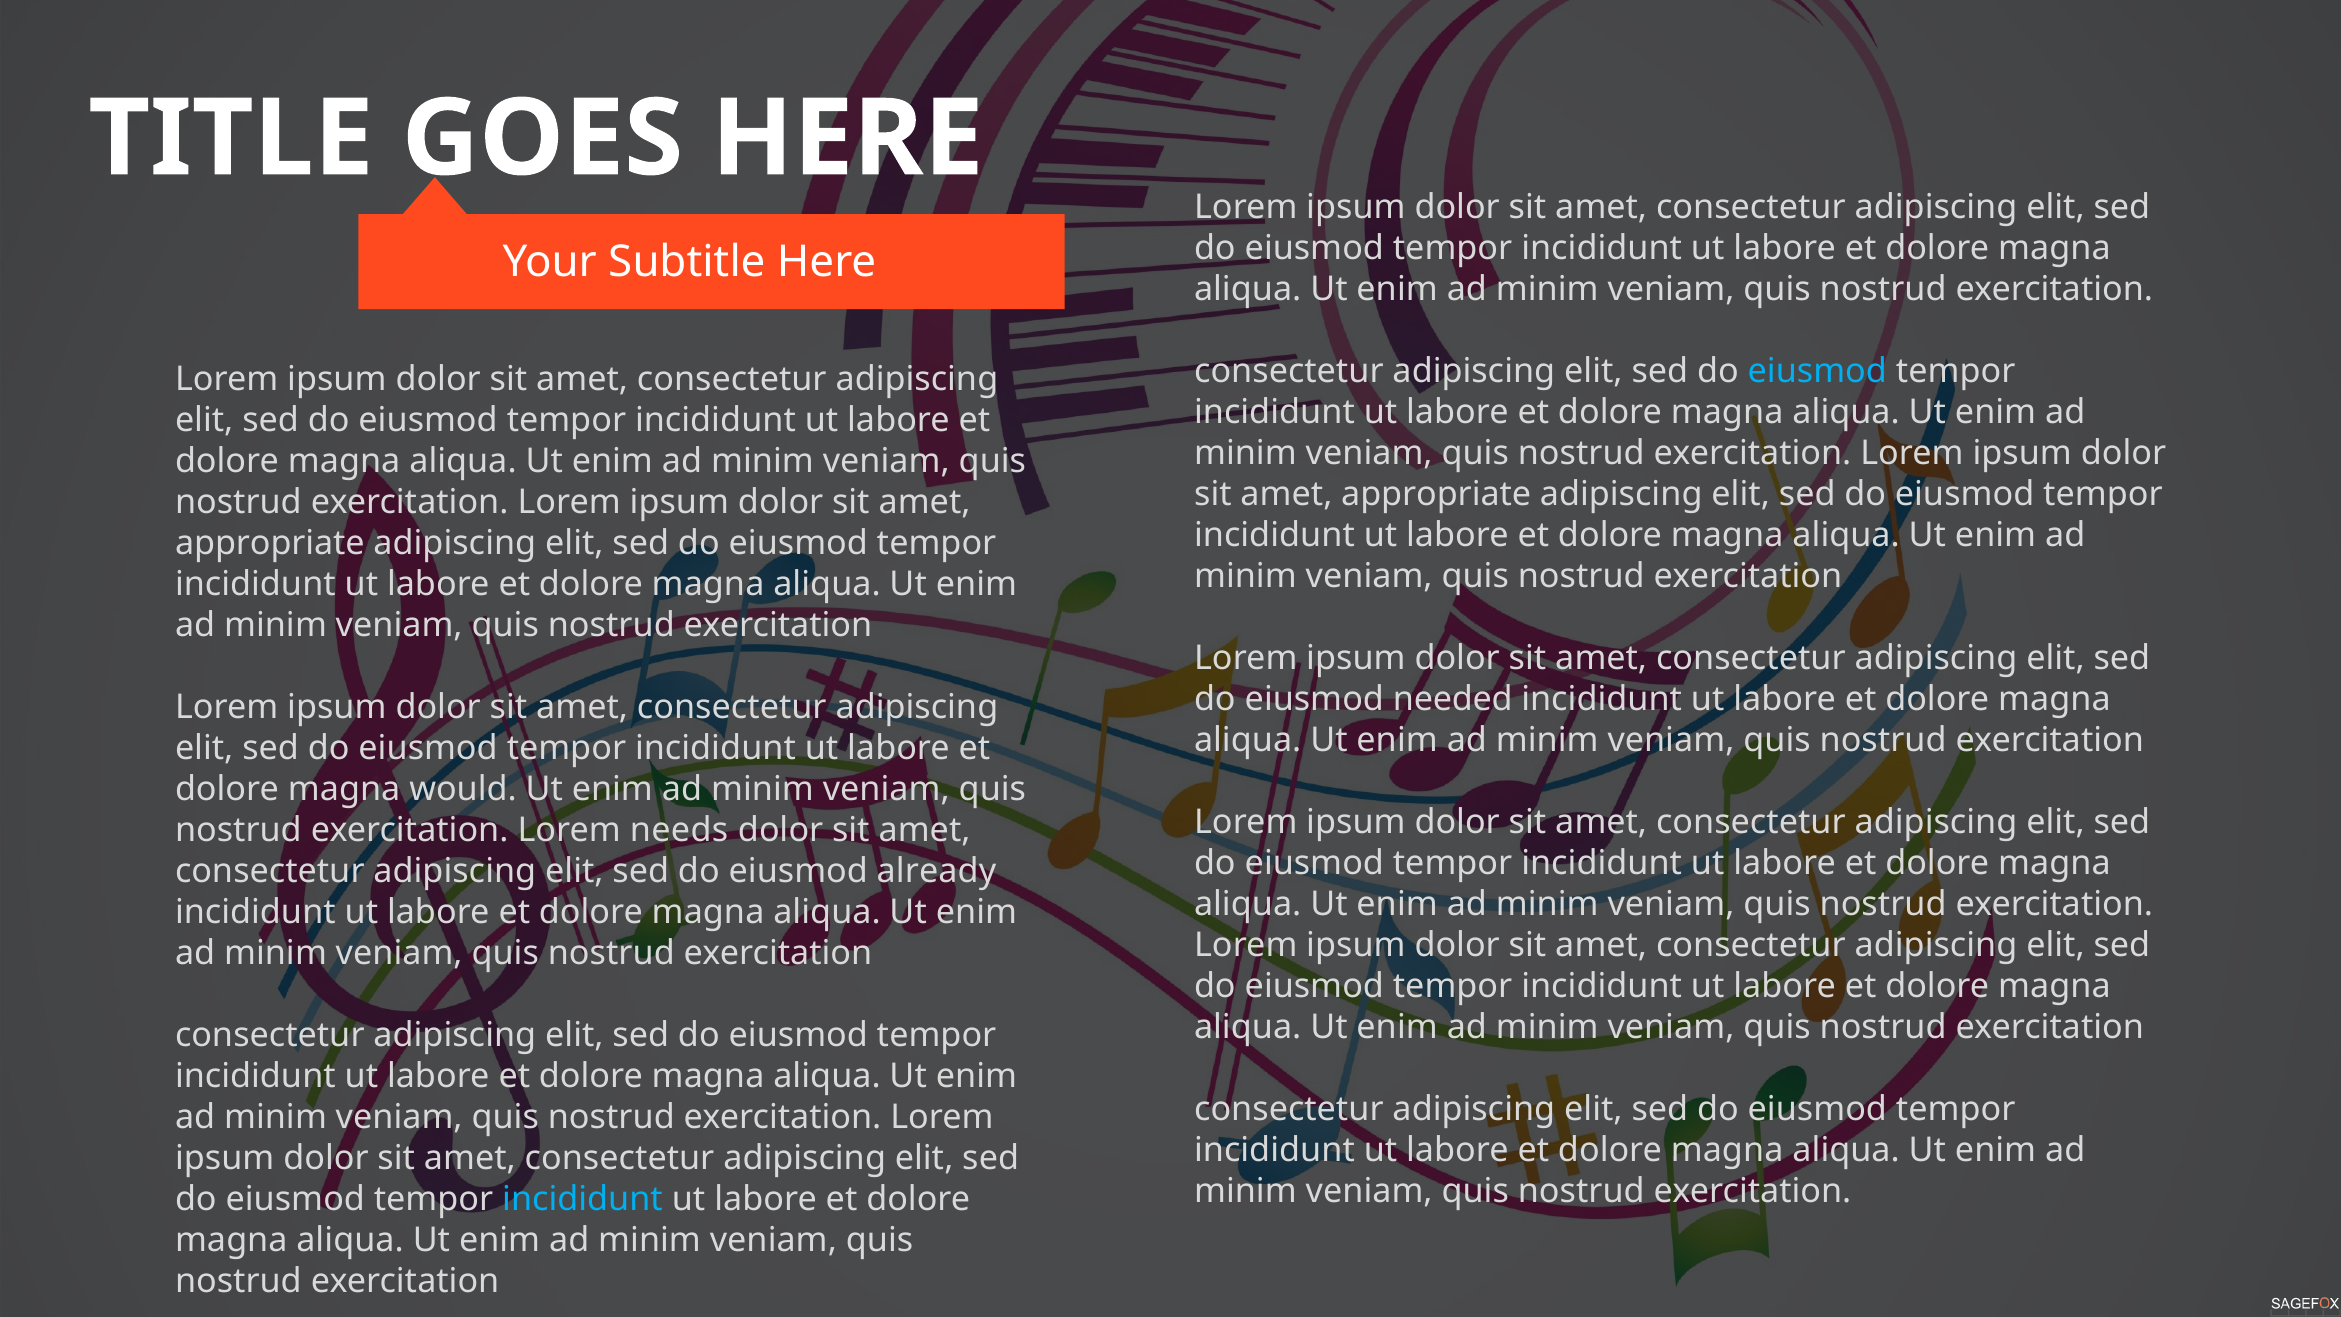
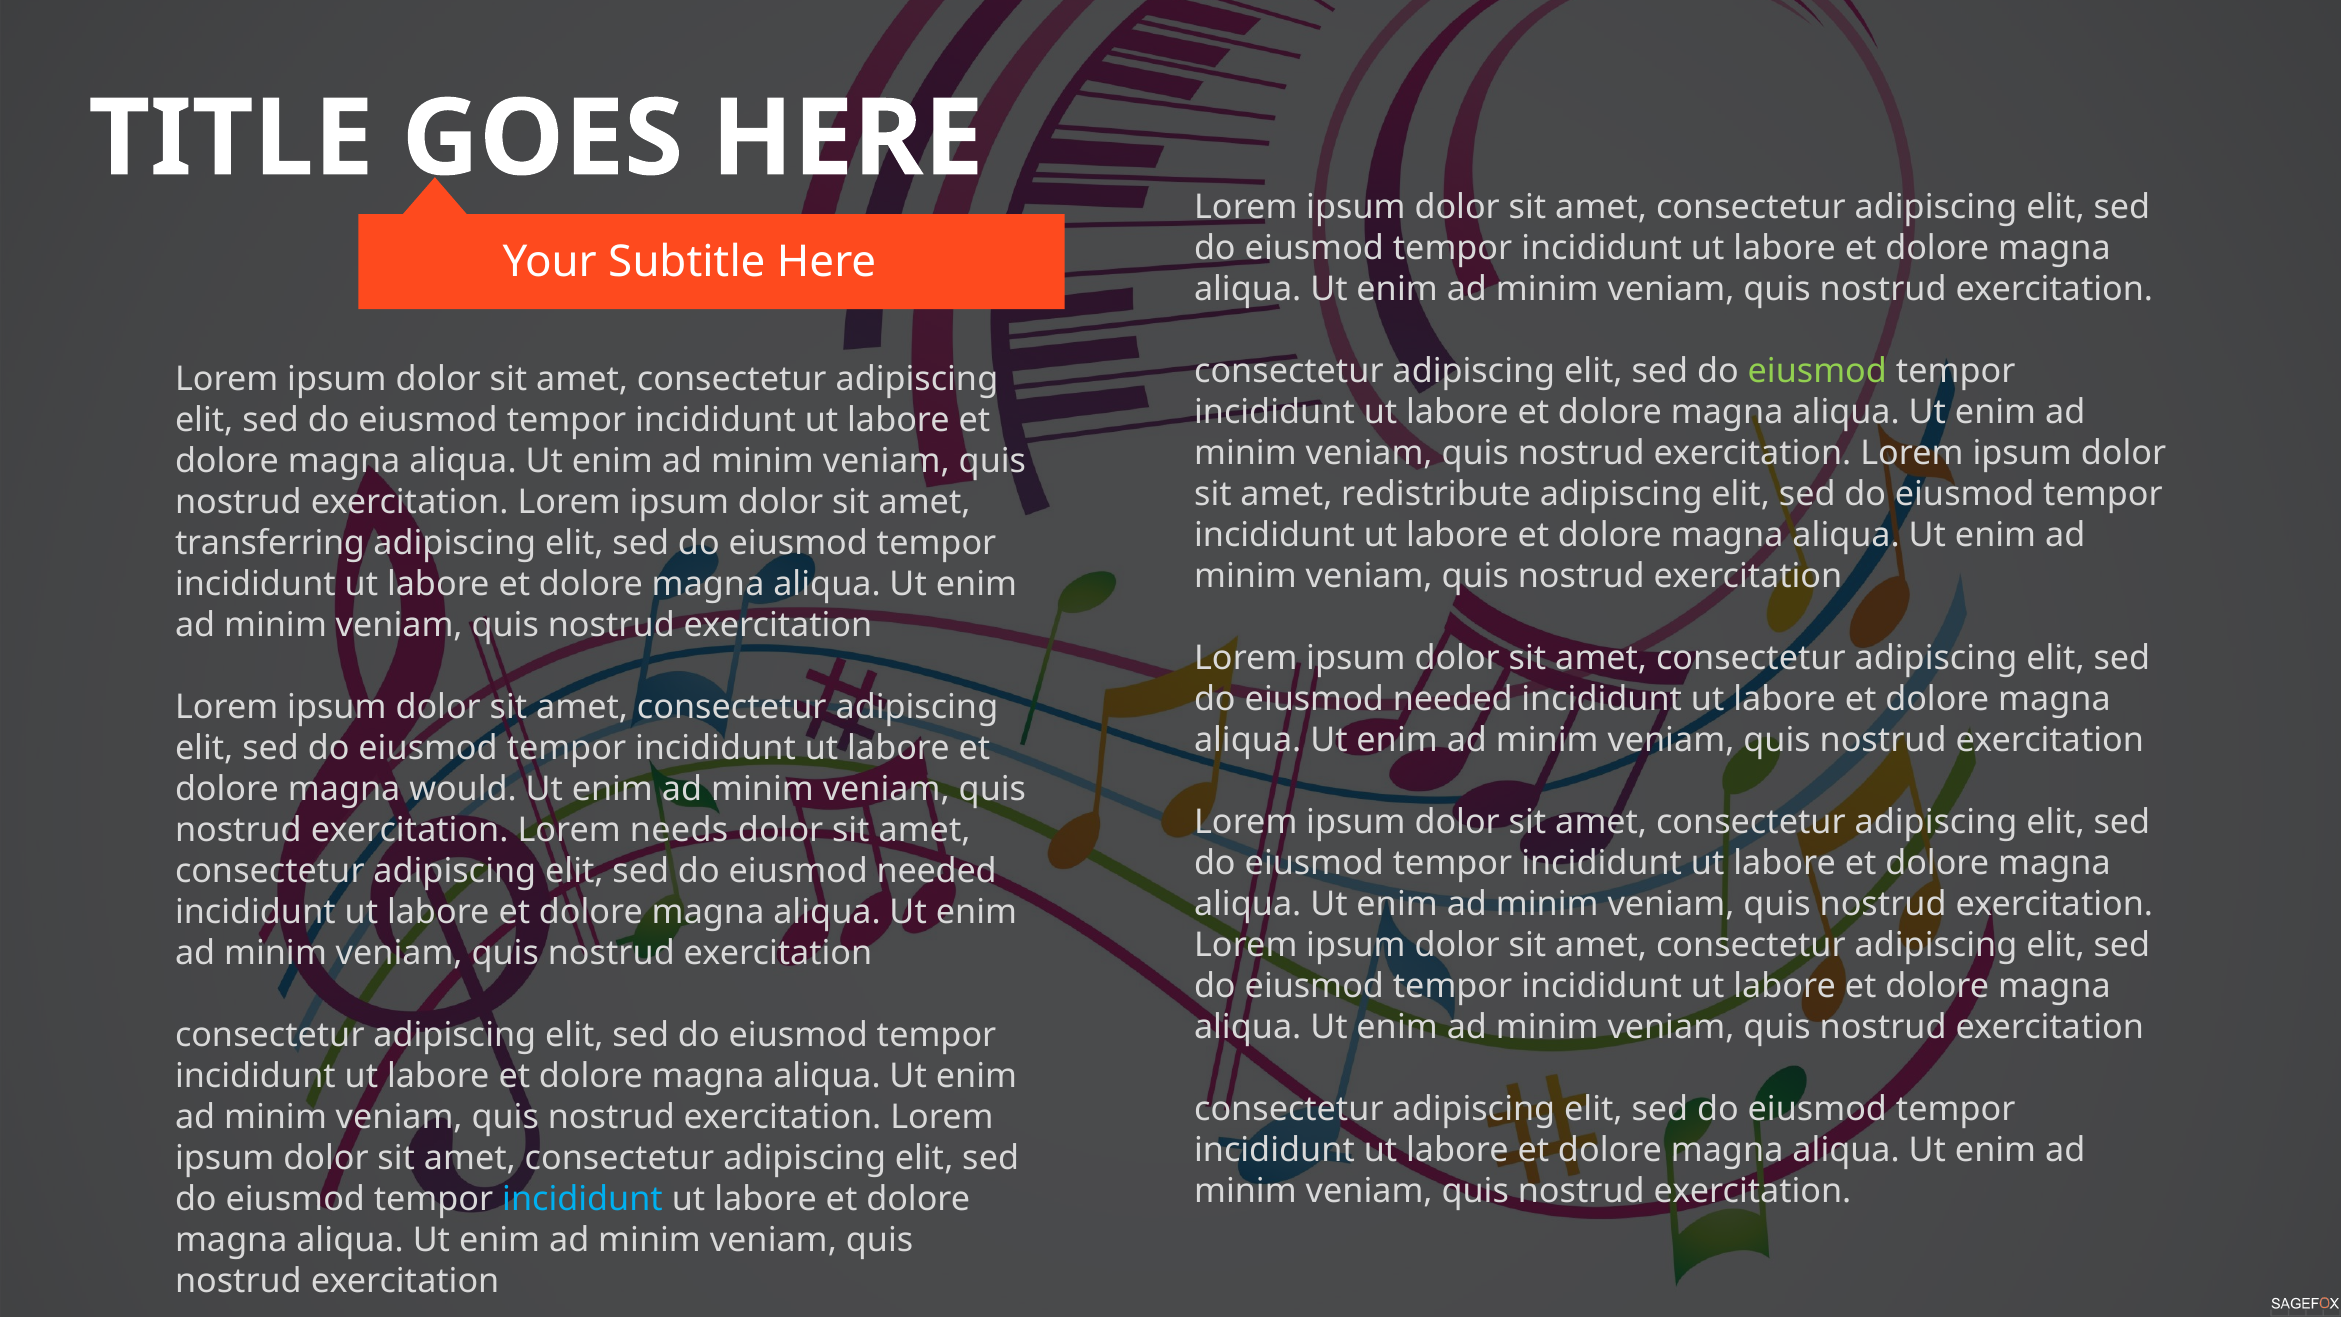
eiusmod at (1817, 371) colour: light blue -> light green
appropriate at (1436, 494): appropriate -> redistribute
appropriate at (270, 543): appropriate -> transferring
already at (936, 871): already -> needed
